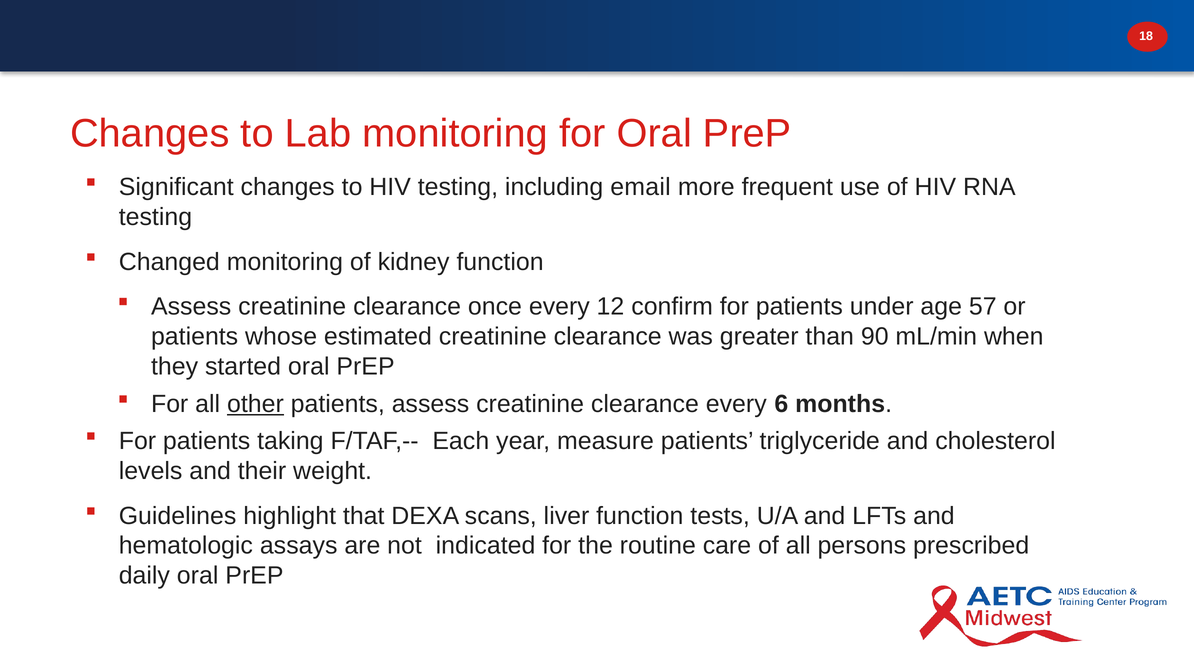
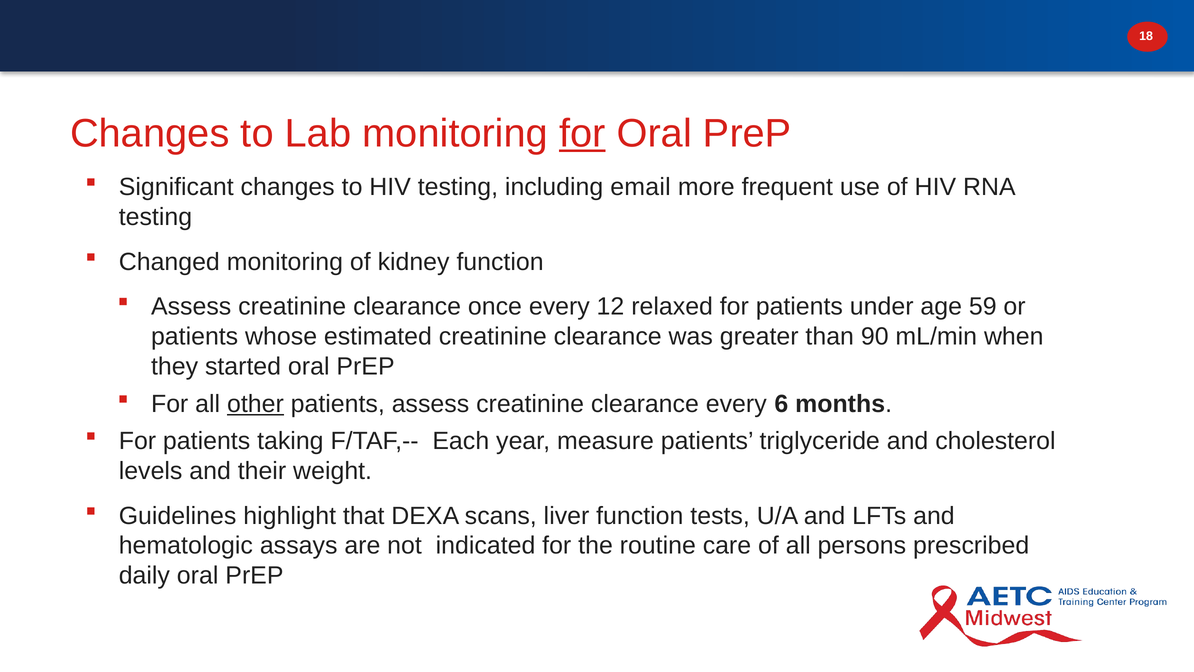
for at (582, 134) underline: none -> present
confirm: confirm -> relaxed
57: 57 -> 59
